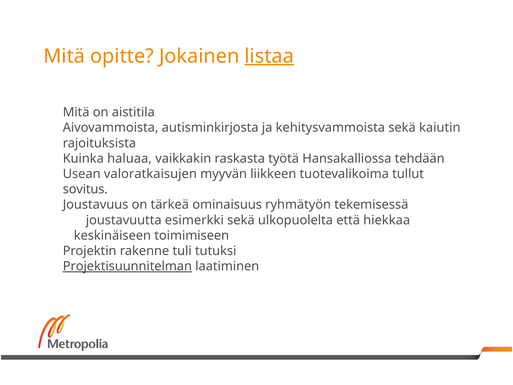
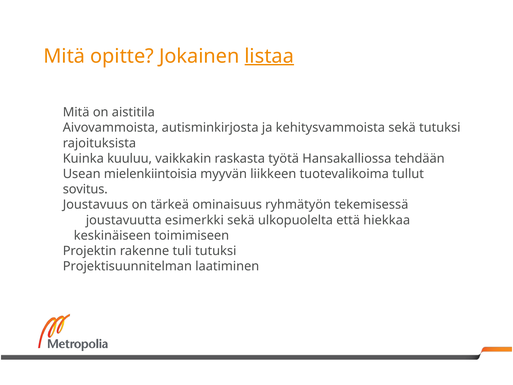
sekä kaiutin: kaiutin -> tutuksi
haluaa: haluaa -> kuuluu
valoratkaisujen: valoratkaisujen -> mielenkiintoisia
Projektisuunnitelman underline: present -> none
